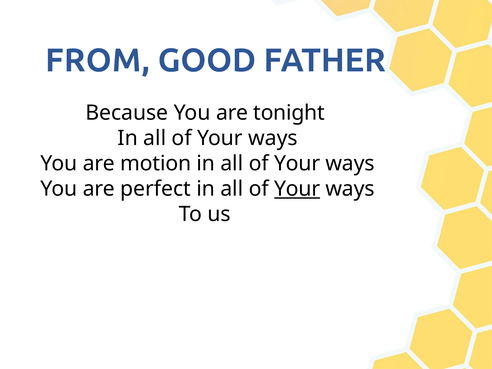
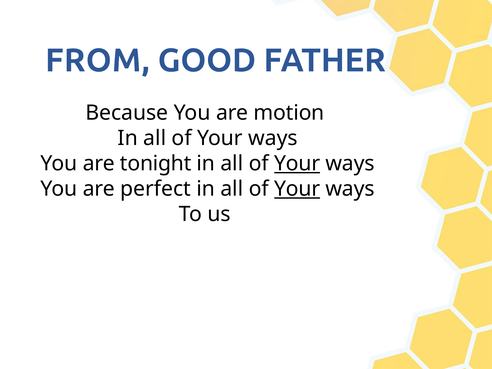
tonight: tonight -> motion
motion: motion -> tonight
Your at (297, 164) underline: none -> present
